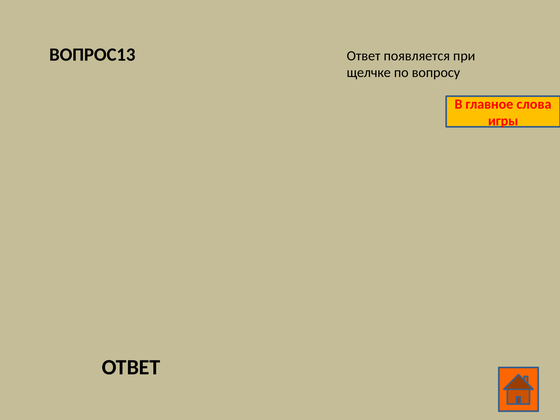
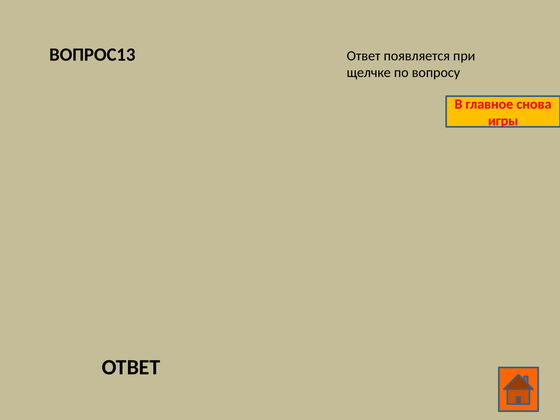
слова: слова -> снова
